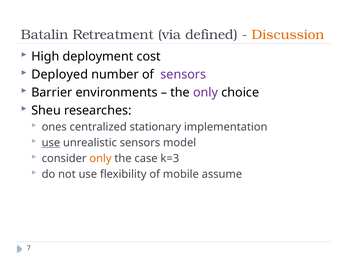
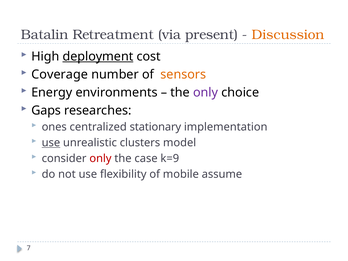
defined: defined -> present
deployment underline: none -> present
Deployed: Deployed -> Coverage
sensors at (183, 75) colour: purple -> orange
Barrier: Barrier -> Energy
Sheu: Sheu -> Gaps
unrealistic sensors: sensors -> clusters
only at (100, 158) colour: orange -> red
k=3: k=3 -> k=9
